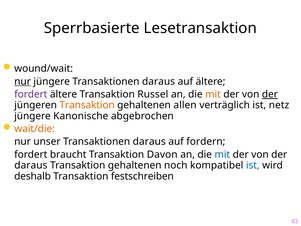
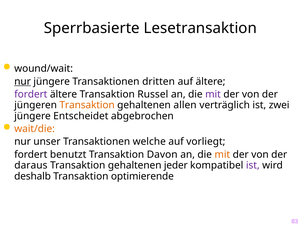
jüngere Transaktionen daraus: daraus -> dritten
mit at (213, 94) colour: orange -> purple
der at (270, 94) underline: present -> none
netz: netz -> zwei
Kanonische: Kanonische -> Entscheidet
daraus at (149, 142): daraus -> welche
fordern: fordern -> vorliegt
braucht: braucht -> benutzt
mit at (222, 154) colour: blue -> orange
noch: noch -> jeder
ist at (253, 165) colour: blue -> purple
festschreiben: festschreiben -> optimierende
